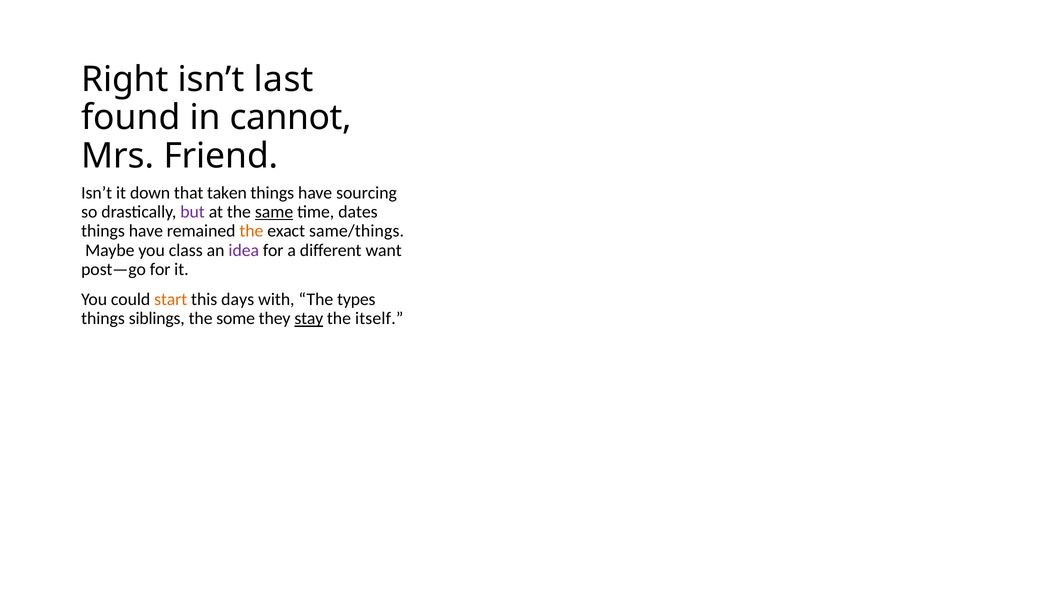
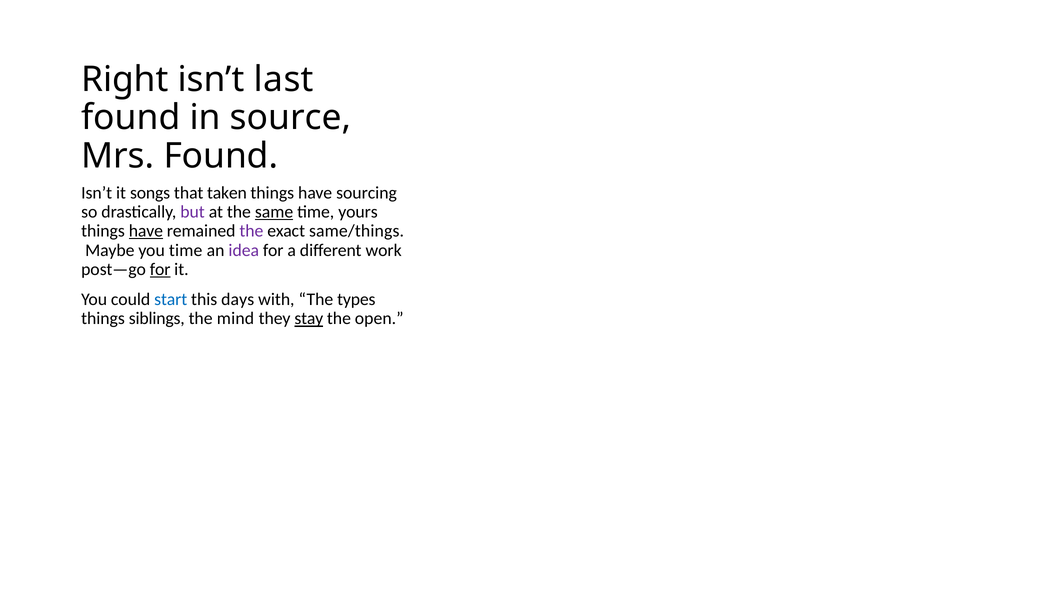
cannot: cannot -> source
Mrs Friend: Friend -> Found
down: down -> songs
dates: dates -> yours
have at (146, 231) underline: none -> present
the at (251, 231) colour: orange -> purple
you class: class -> time
want: want -> work
for at (160, 269) underline: none -> present
start colour: orange -> blue
some: some -> mind
itself: itself -> open
